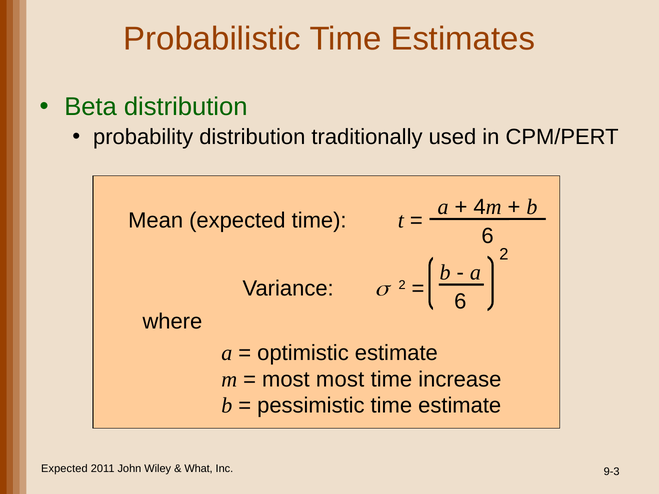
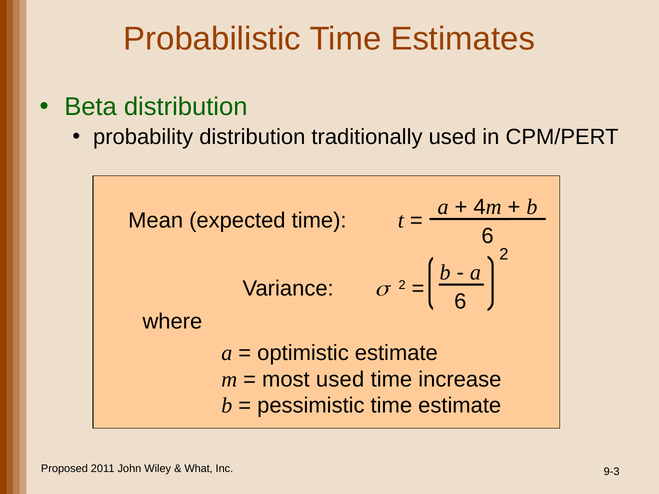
most most: most -> used
Expected at (64, 469): Expected -> Proposed
